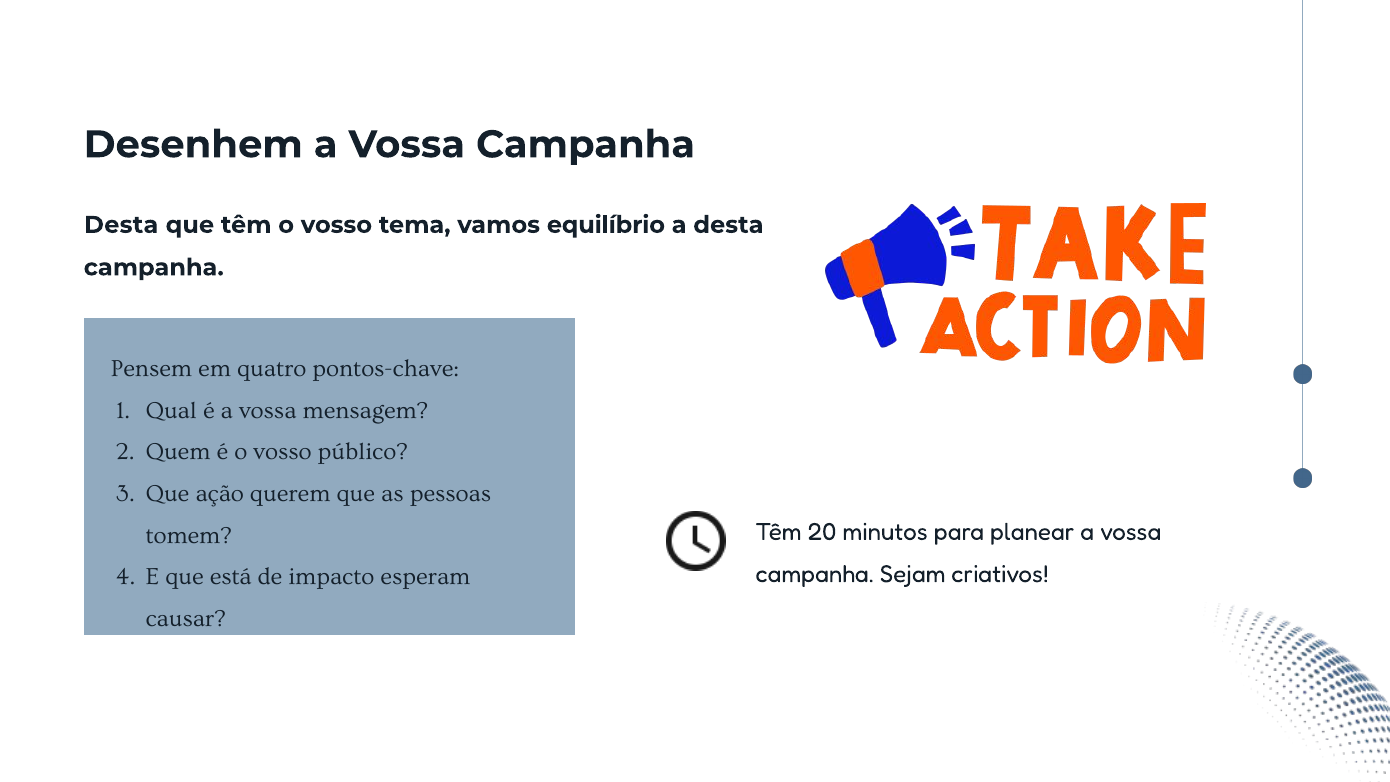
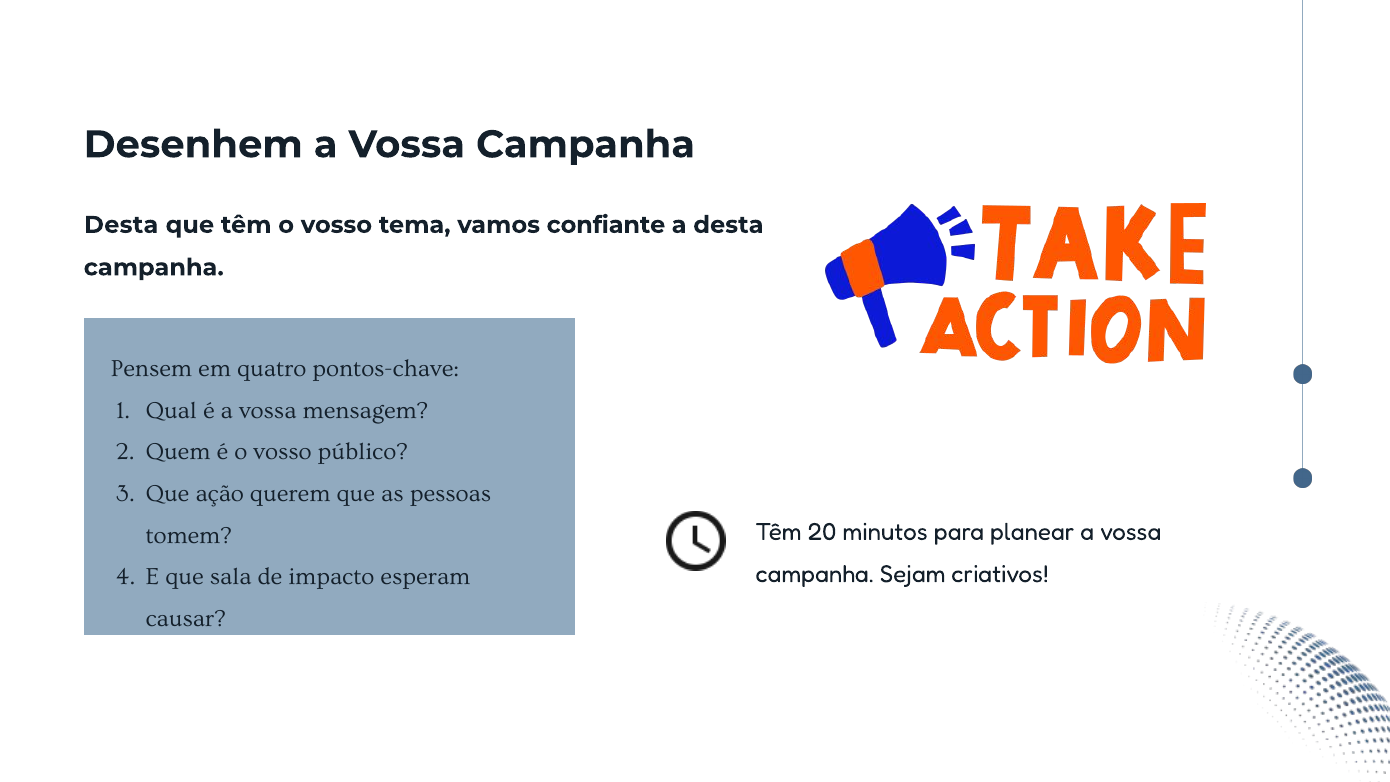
equilíbrio: equilíbrio -> confiante
está: está -> sala
